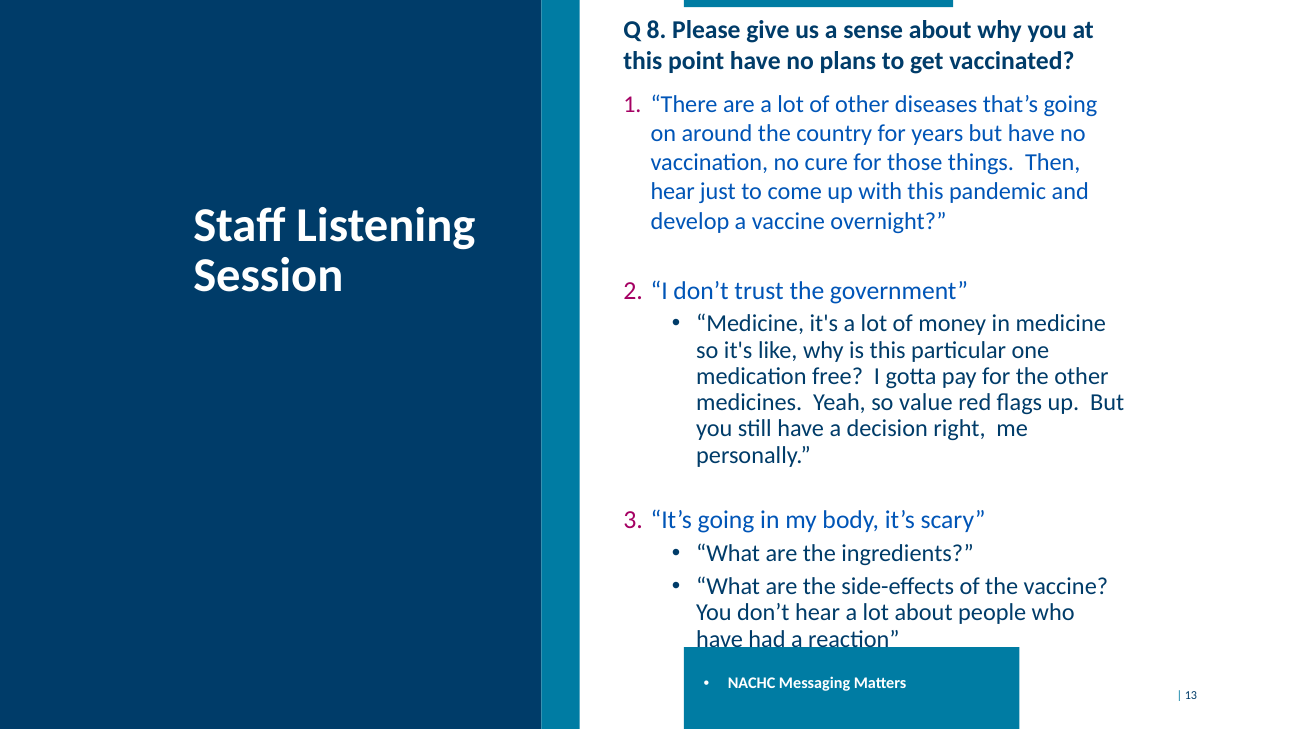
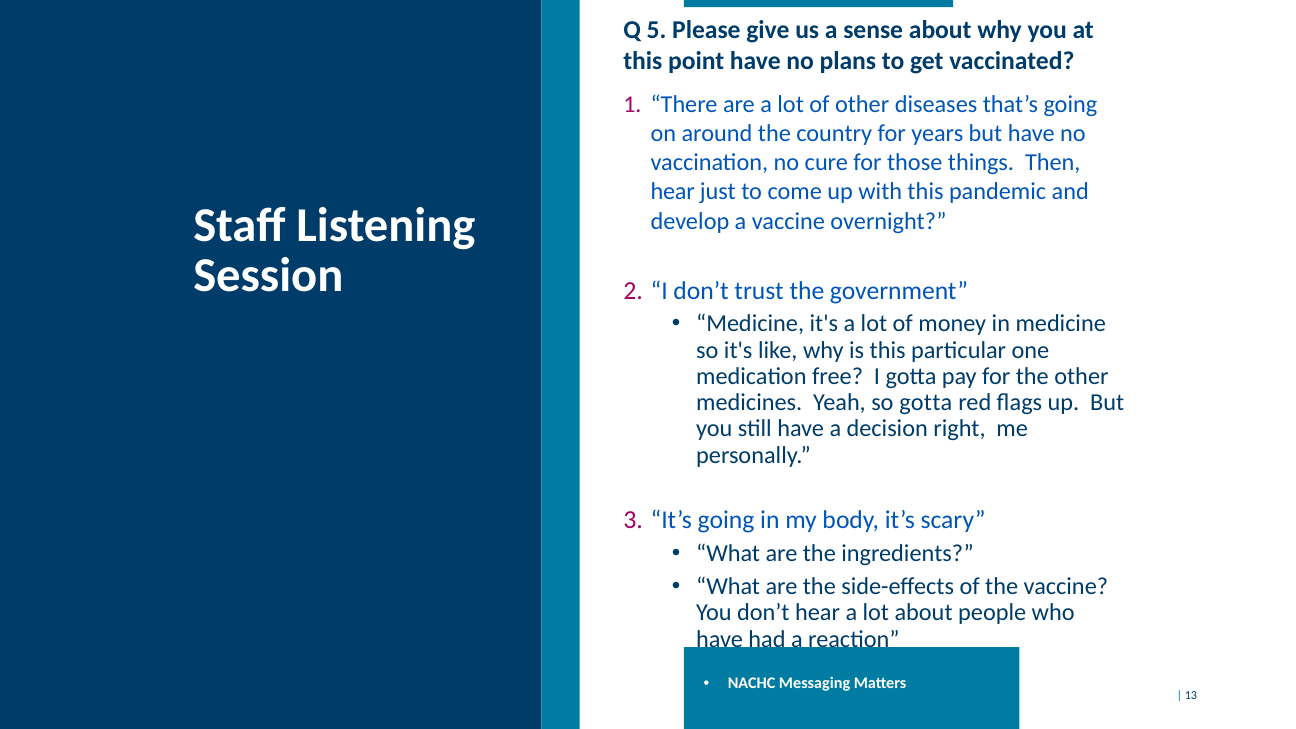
8: 8 -> 5
so value: value -> gotta
